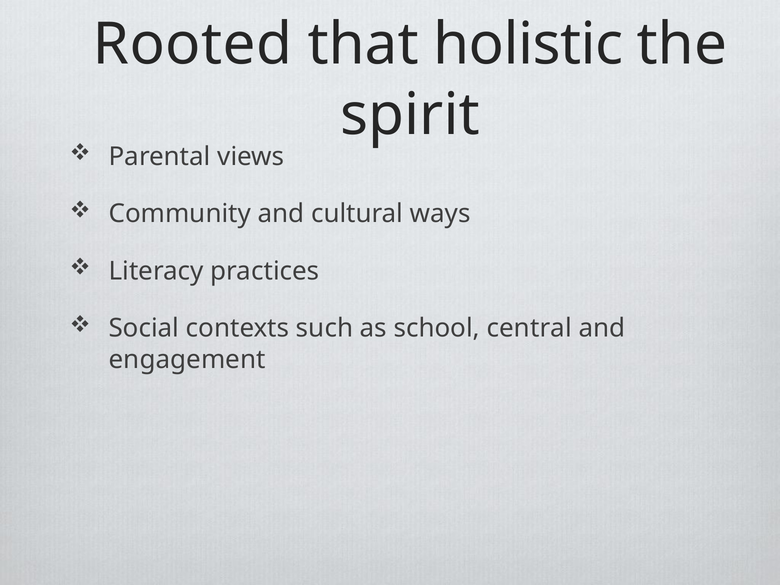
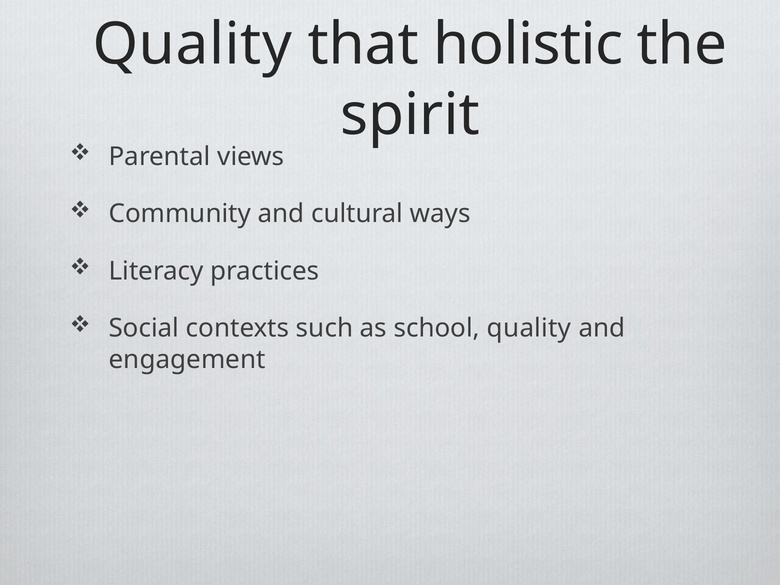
Rooted at (192, 45): Rooted -> Quality
school central: central -> quality
